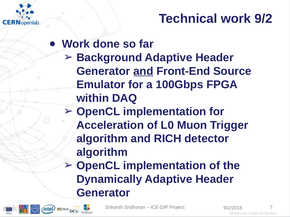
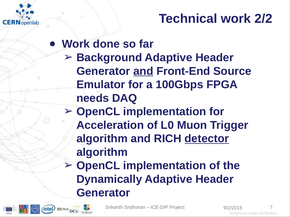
9/2: 9/2 -> 2/2
within: within -> needs
detector underline: none -> present
